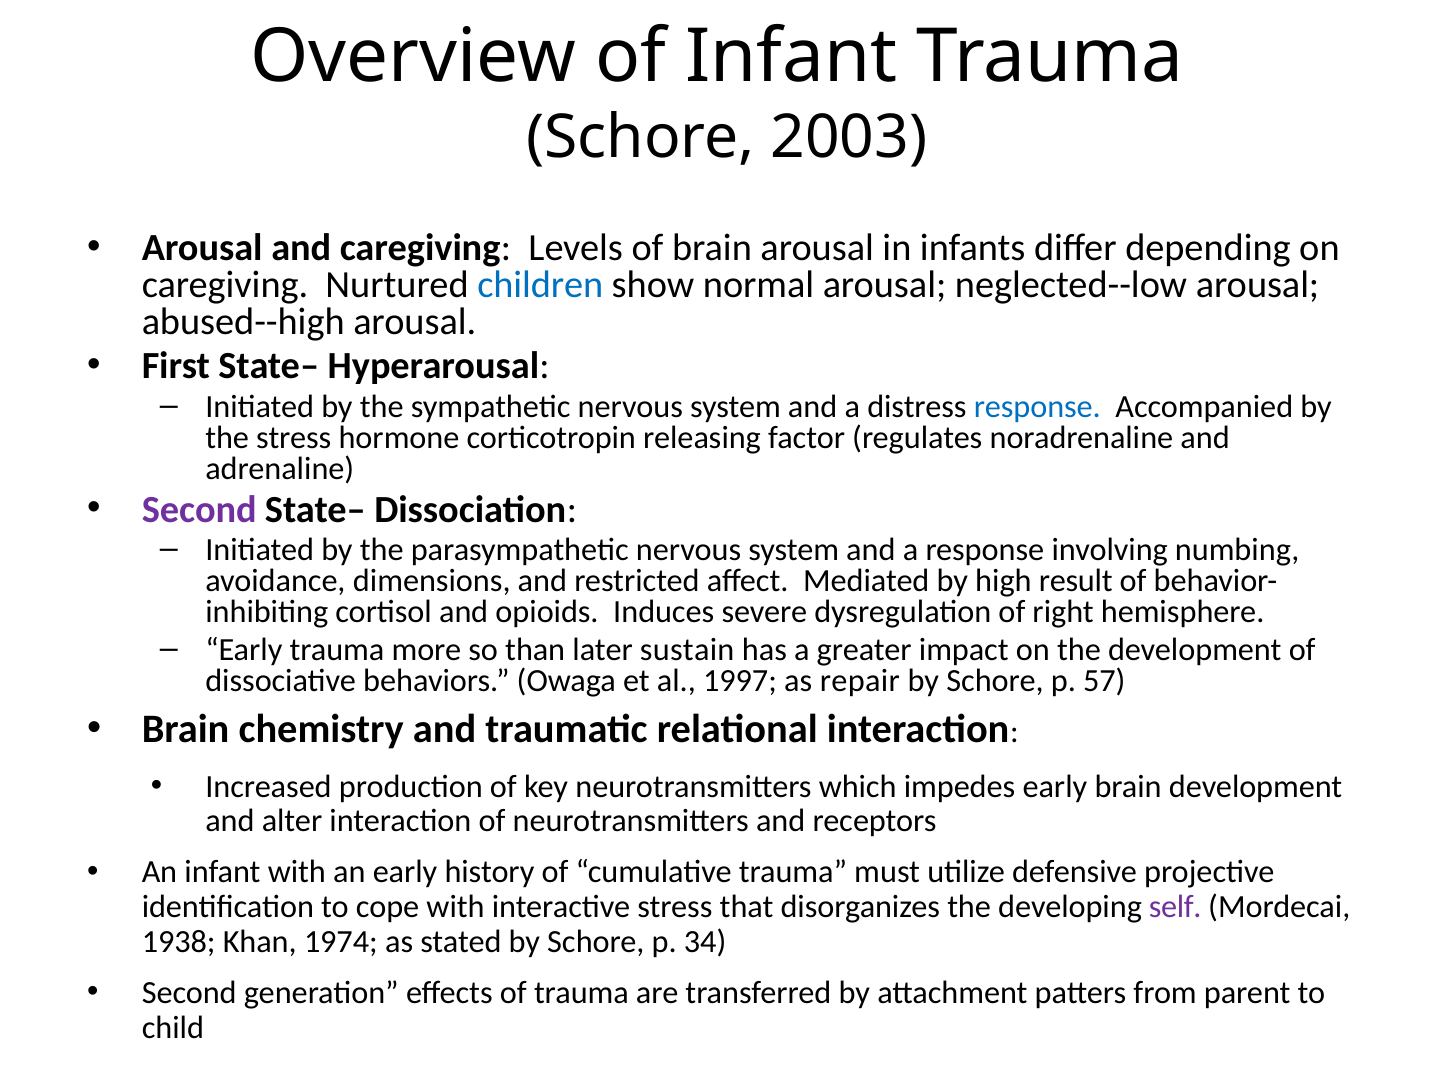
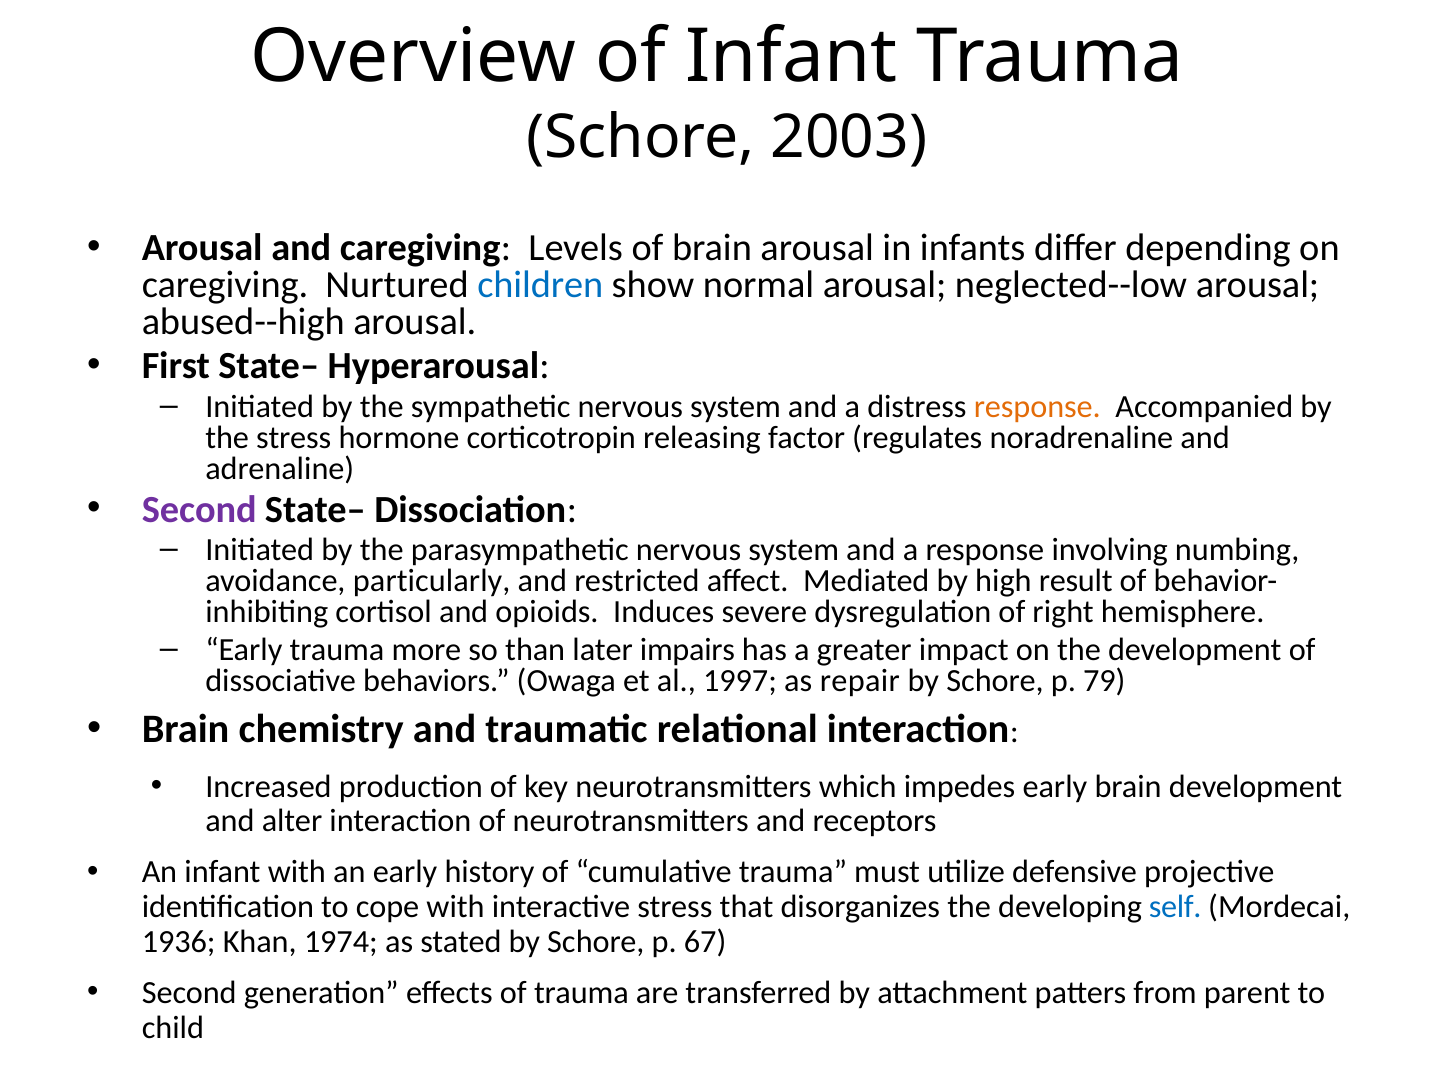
response at (1037, 407) colour: blue -> orange
dimensions: dimensions -> particularly
sustain: sustain -> impairs
57: 57 -> 79
self colour: purple -> blue
1938: 1938 -> 1936
34: 34 -> 67
